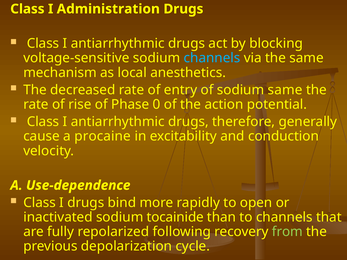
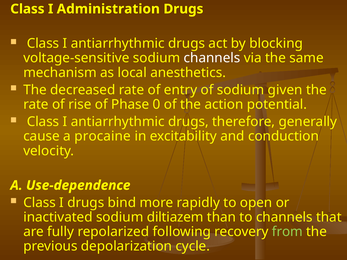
channels at (212, 58) colour: light blue -> white
sodium same: same -> given
tocainide: tocainide -> diltiazem
